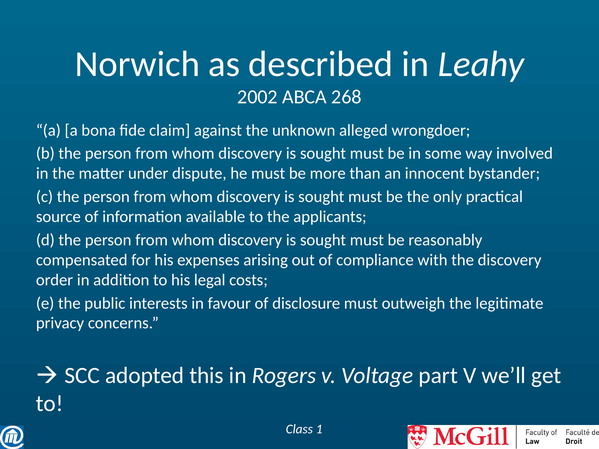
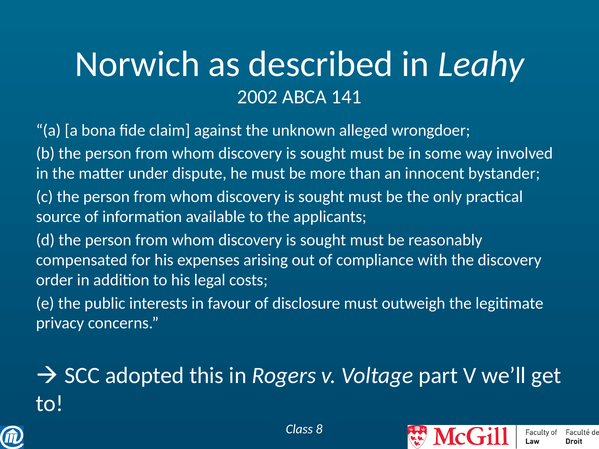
268: 268 -> 141
1: 1 -> 8
